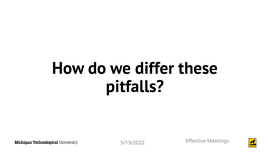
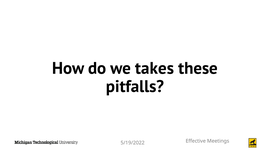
differ: differ -> takes
